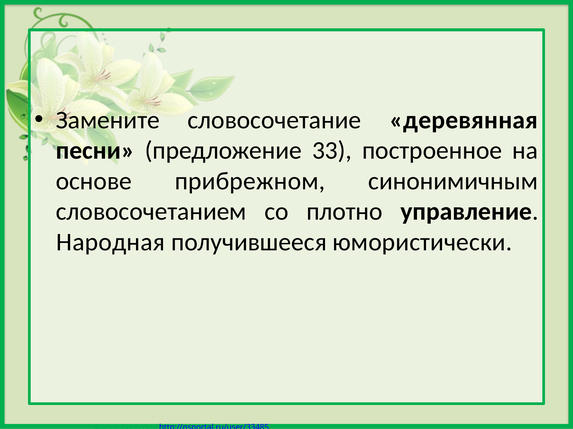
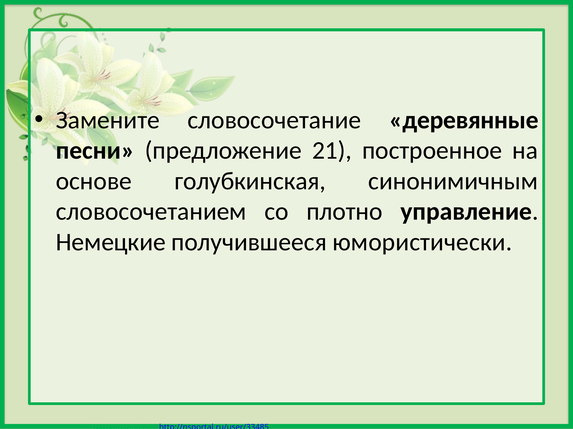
деревянная: деревянная -> деревянные
33: 33 -> 21
прибрежном: прибрежном -> голубкинская
Народная: Народная -> Немецкие
